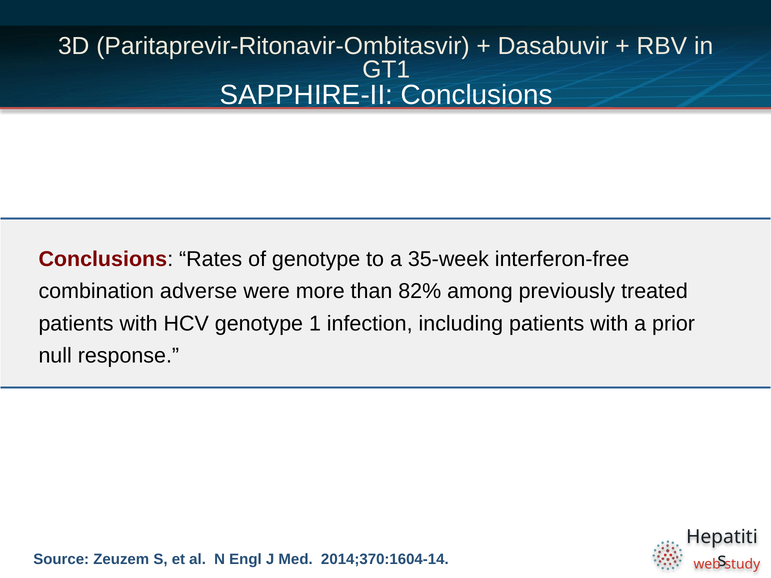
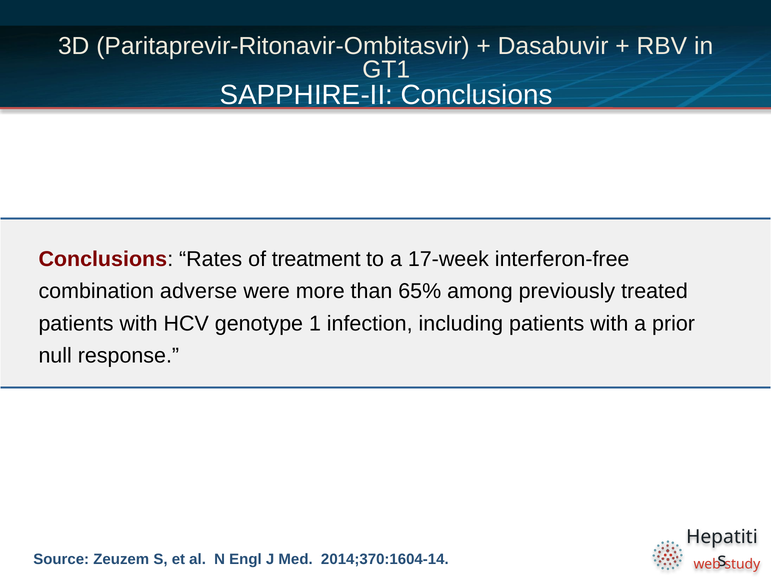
of genotype: genotype -> treatment
35-week: 35-week -> 17-week
82%: 82% -> 65%
